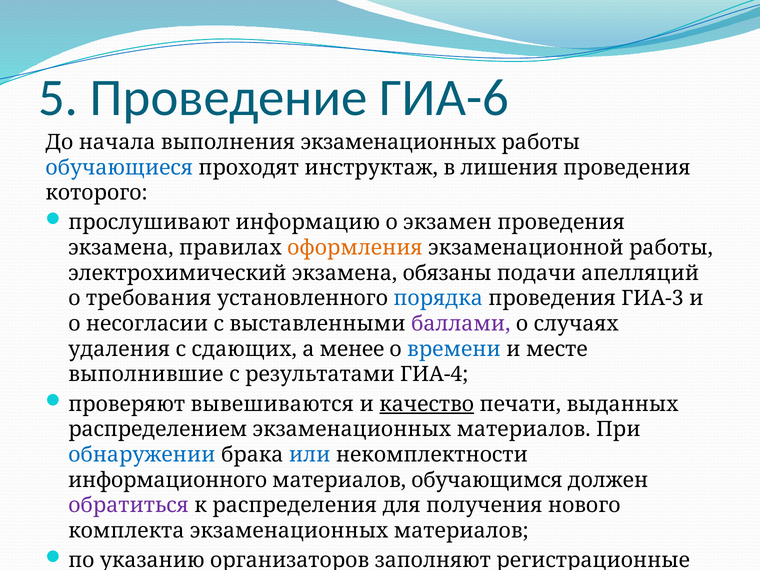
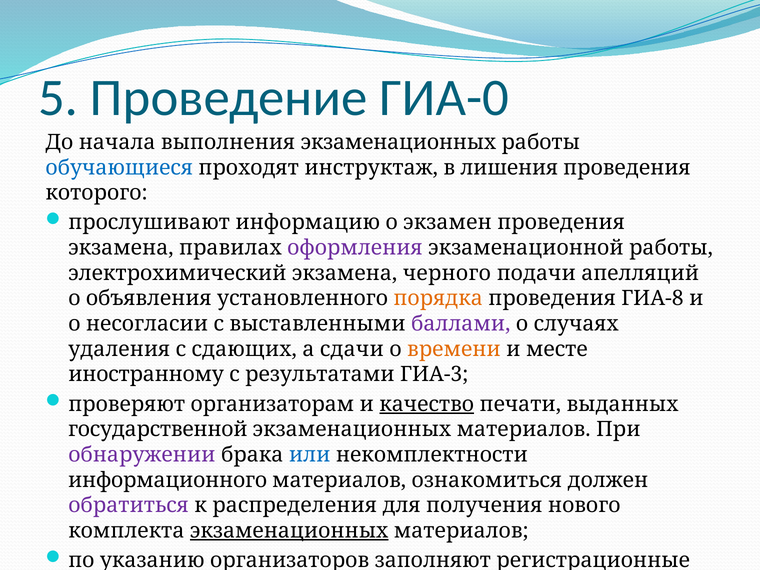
ГИА-6: ГИА-6 -> ГИА-0
оформления colour: orange -> purple
обязаны: обязаны -> черного
требования: требования -> объявления
порядка colour: blue -> orange
ГИА-3: ГИА-3 -> ГИА-8
менее: менее -> сдачи
времени colour: blue -> orange
выполнившие: выполнившие -> иностранному
ГИА-4: ГИА-4 -> ГИА-3
вывешиваются: вывешиваются -> организаторам
распределением: распределением -> государственной
обнаружении colour: blue -> purple
обучающимся: обучающимся -> ознакомиться
экзаменационных at (289, 531) underline: none -> present
